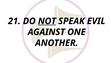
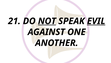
EVIL underline: none -> present
